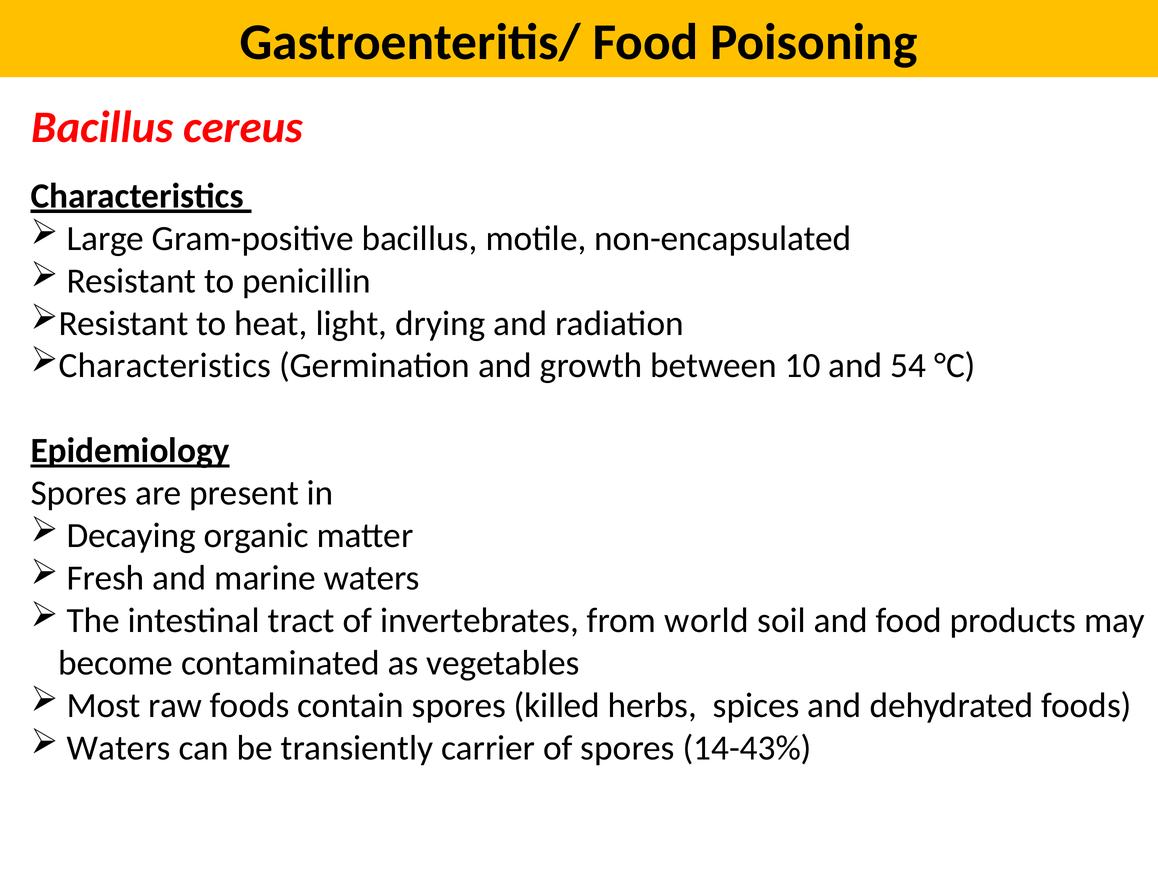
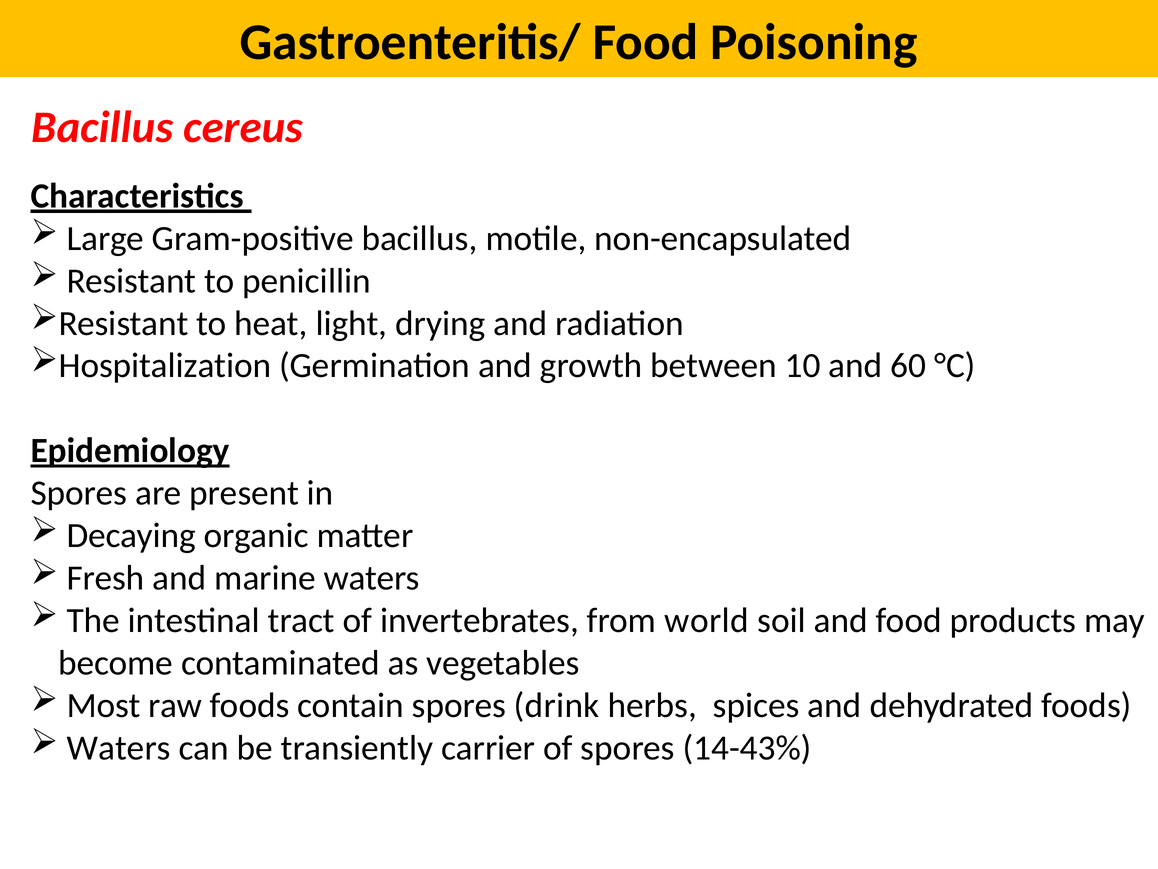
Characteristics at (165, 366): Characteristics -> Hospitalization
54: 54 -> 60
killed: killed -> drink
